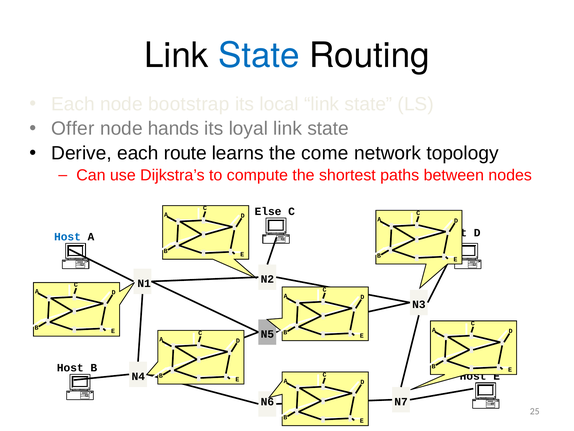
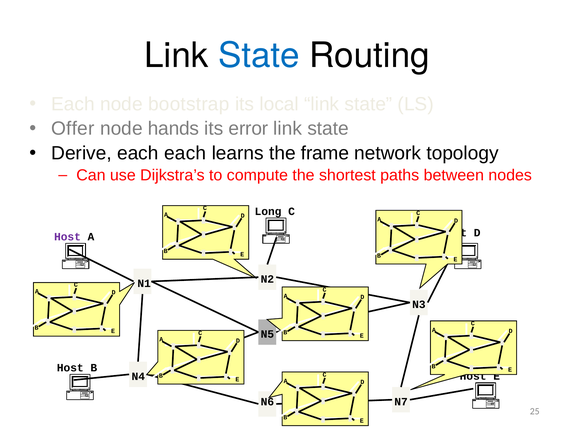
loyal: loyal -> error
each route: route -> each
come: come -> frame
Else: Else -> Long
Host at (67, 236) colour: blue -> purple
